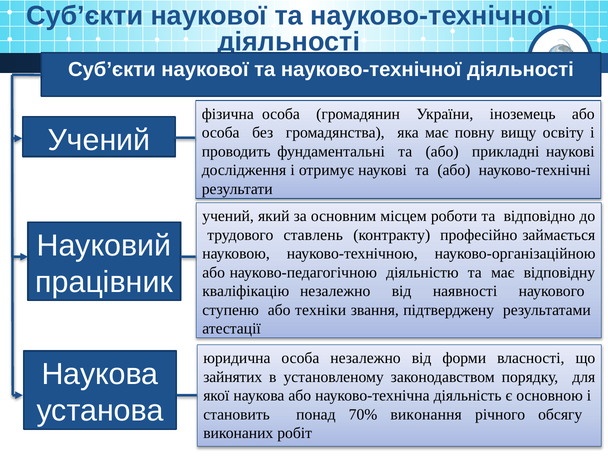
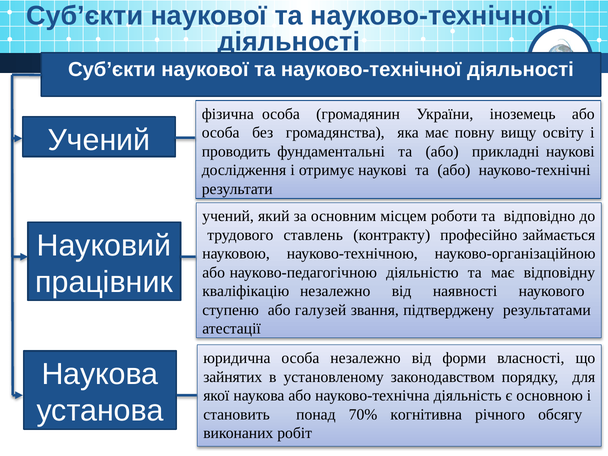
техніки: техніки -> галузей
виконання: виконання -> когнітивна
